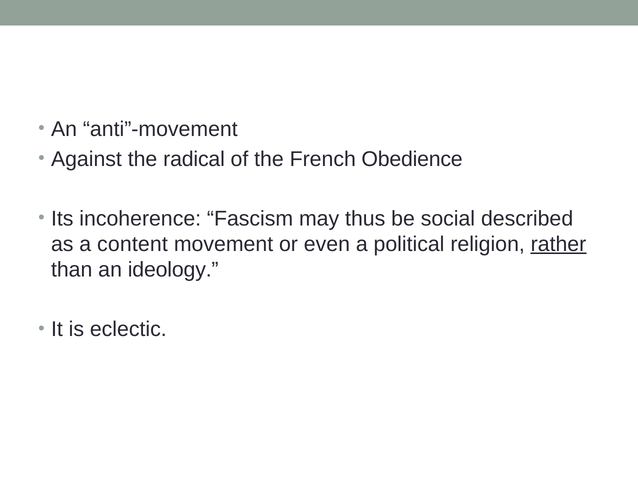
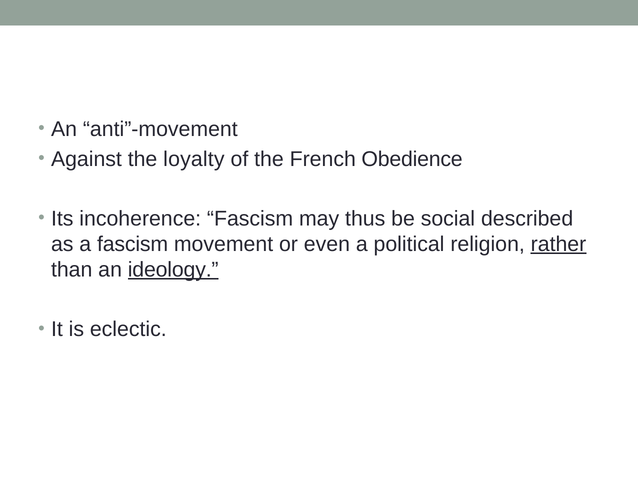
radical: radical -> loyalty
a content: content -> fascism
ideology underline: none -> present
